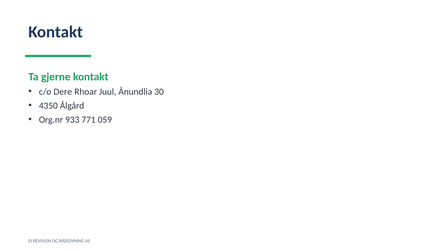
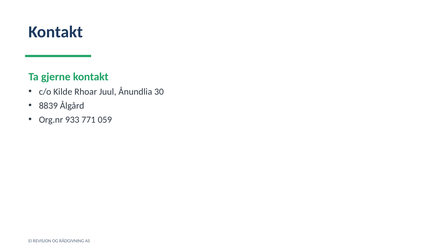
Dere: Dere -> Kilde
4350: 4350 -> 8839
